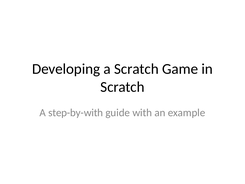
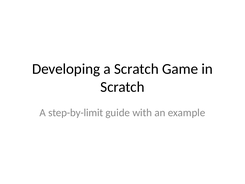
step-by-with: step-by-with -> step-by-limit
